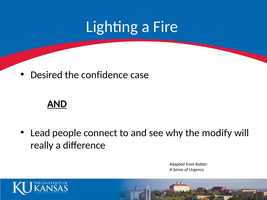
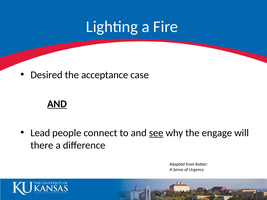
confidence: confidence -> acceptance
see underline: none -> present
modify: modify -> engage
really: really -> there
